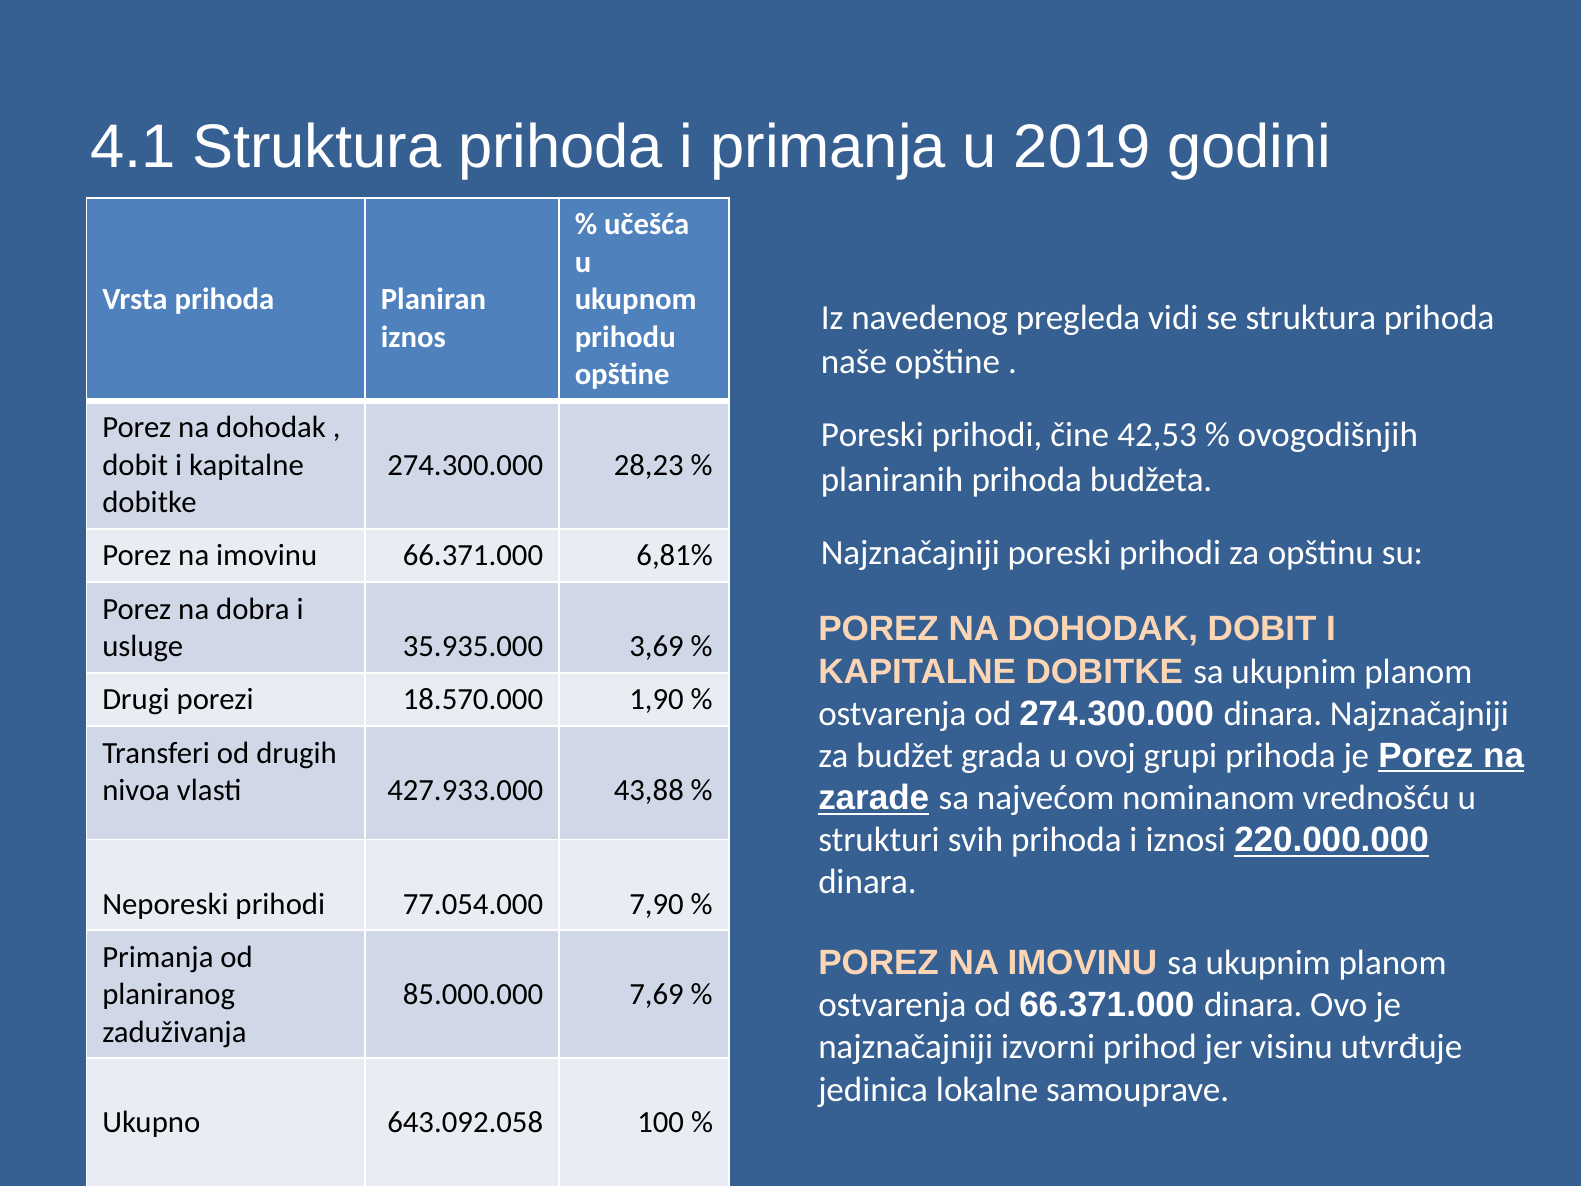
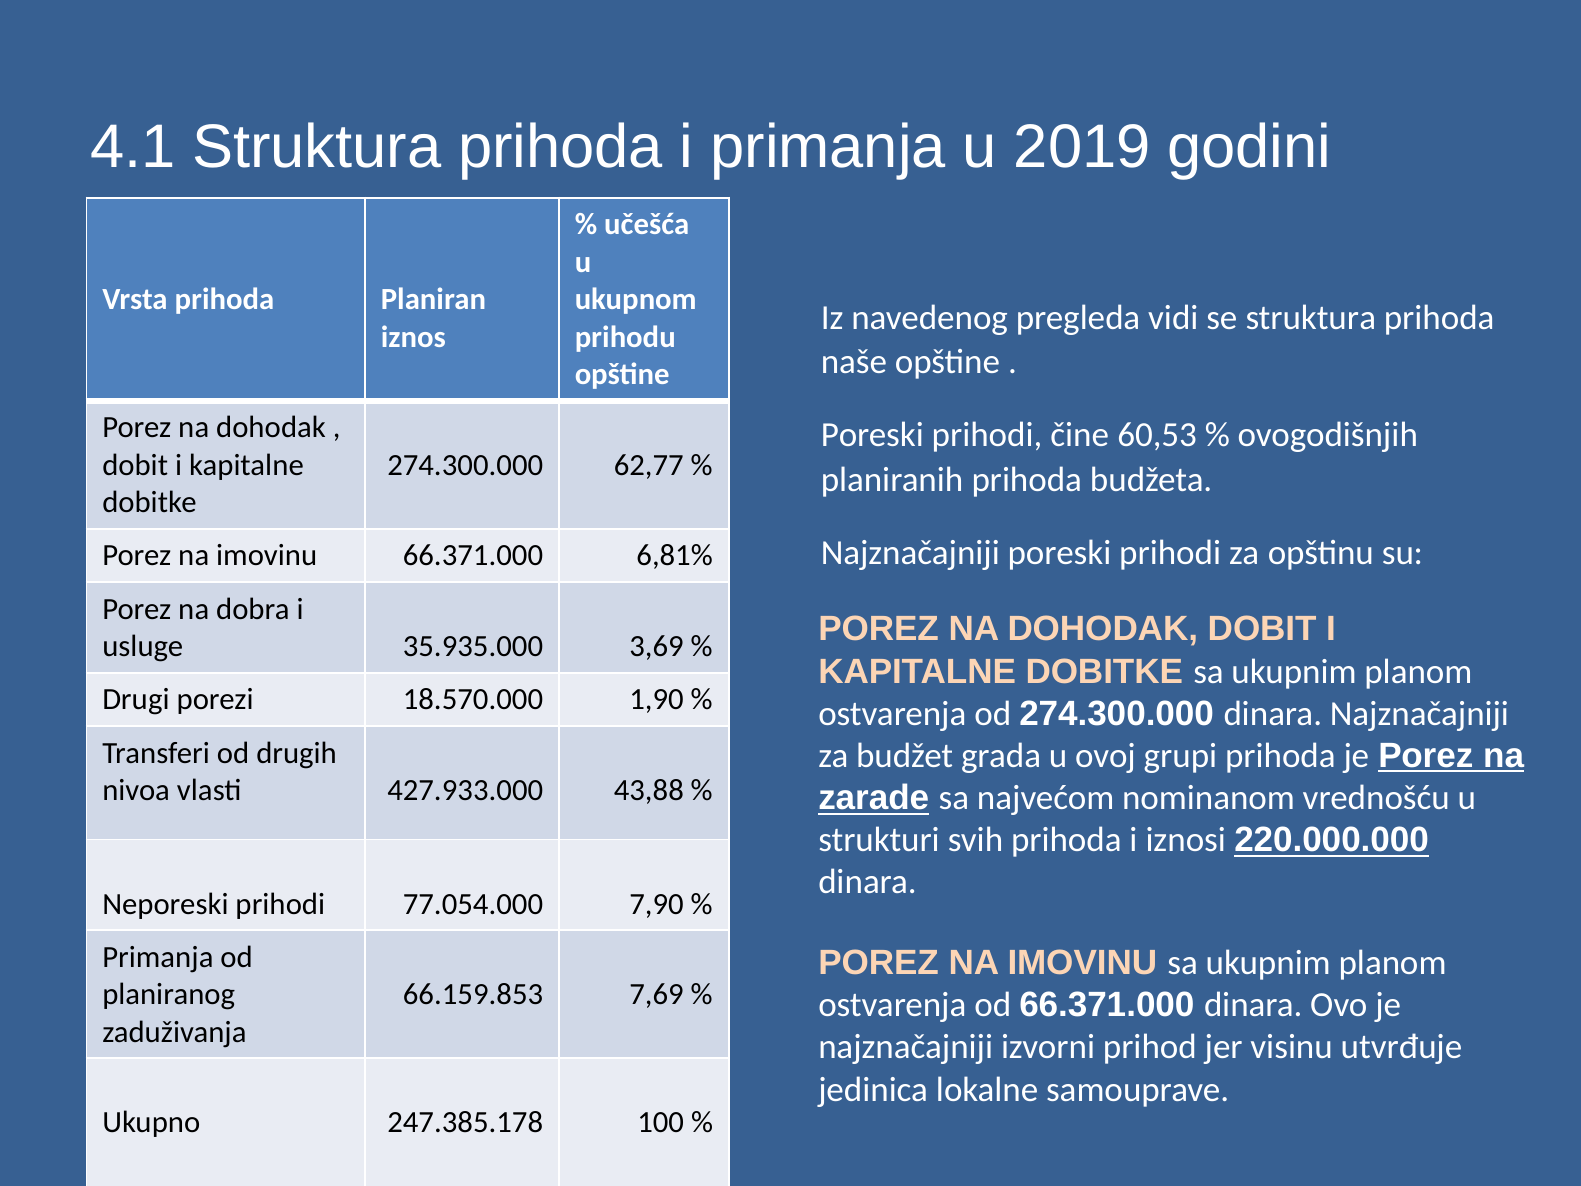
42,53: 42,53 -> 60,53
28,23: 28,23 -> 62,77
85.000.000: 85.000.000 -> 66.159.853
643.092.058: 643.092.058 -> 247.385.178
